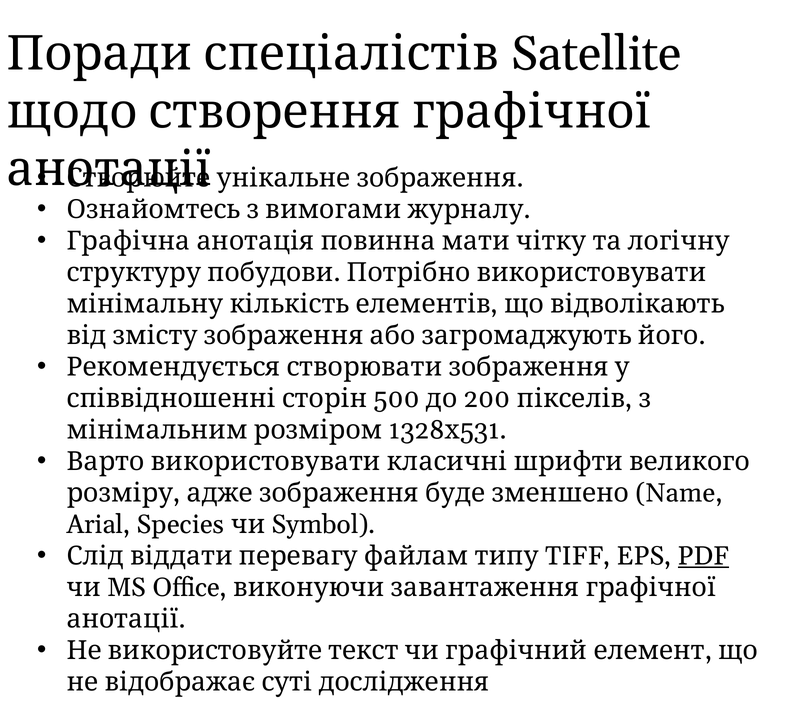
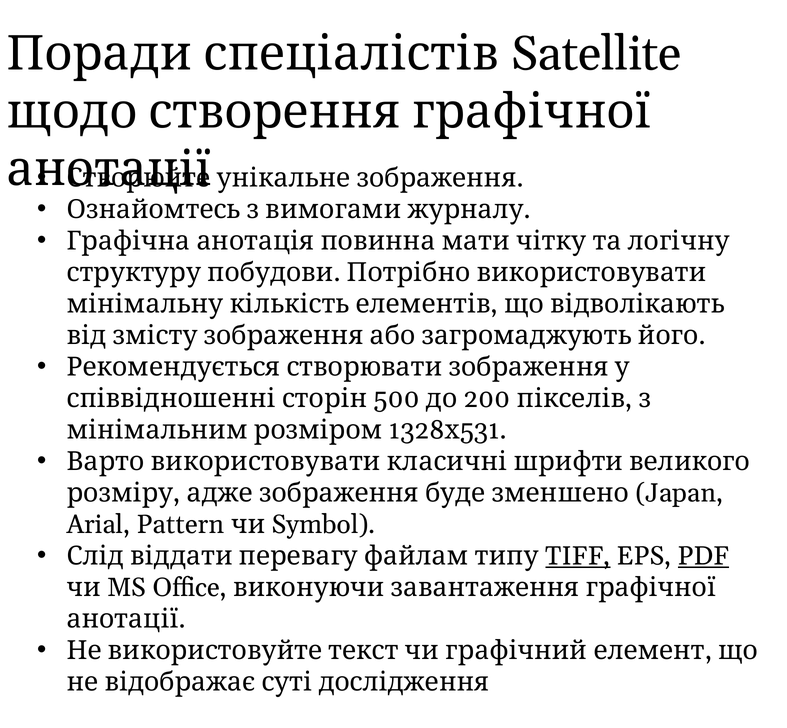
Name: Name -> Japan
Species: Species -> Pattern
TIFF underline: none -> present
